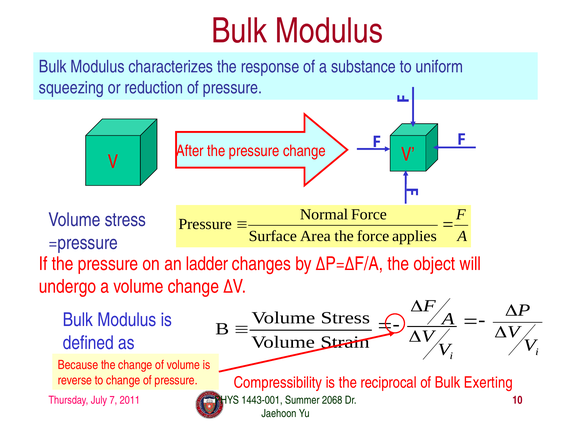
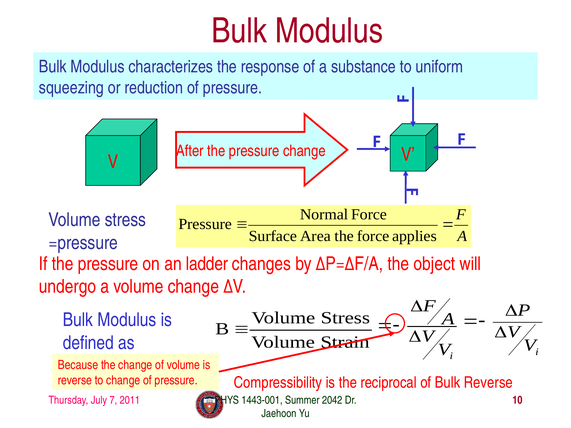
Bulk Exerting: Exerting -> Reverse
2068: 2068 -> 2042
